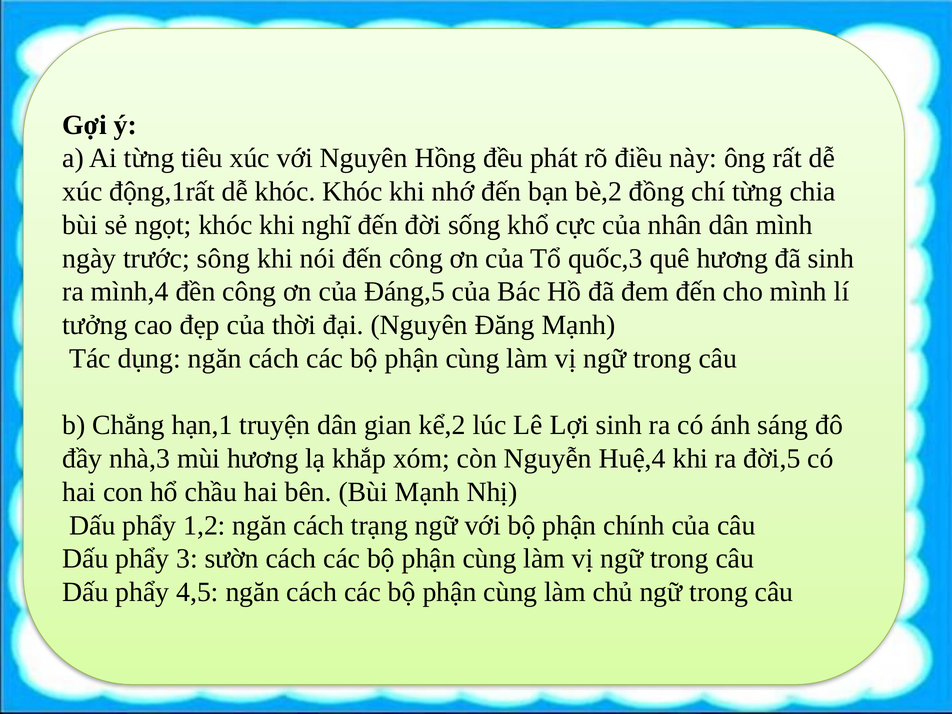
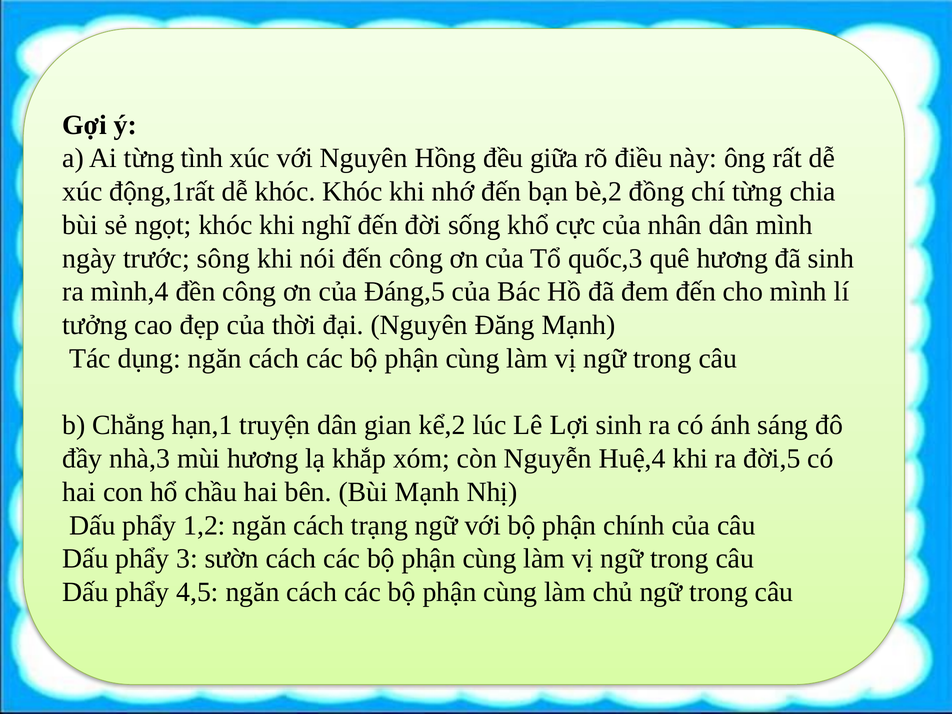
tiêu: tiêu -> tình
phát: phát -> giữa
